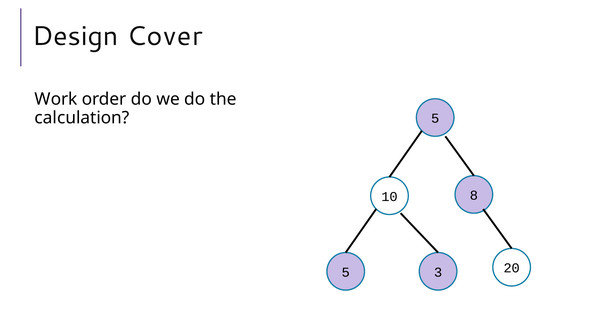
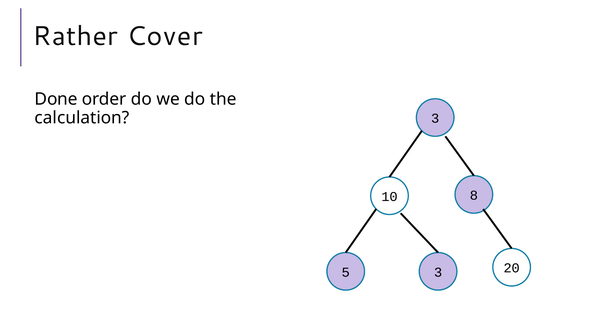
Design: Design -> Rather
Work: Work -> Done
calculation 5: 5 -> 3
